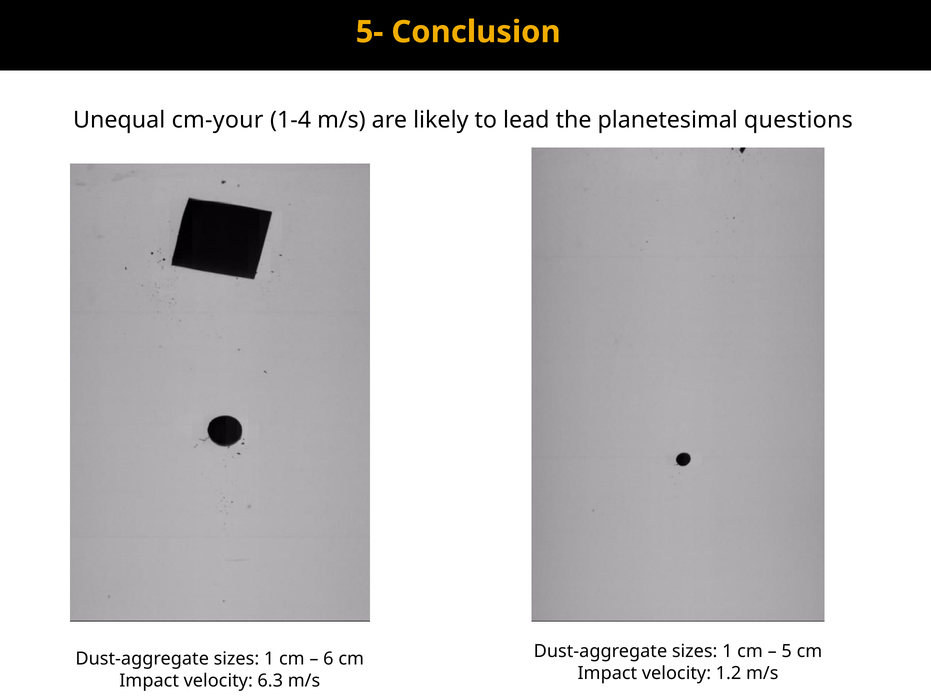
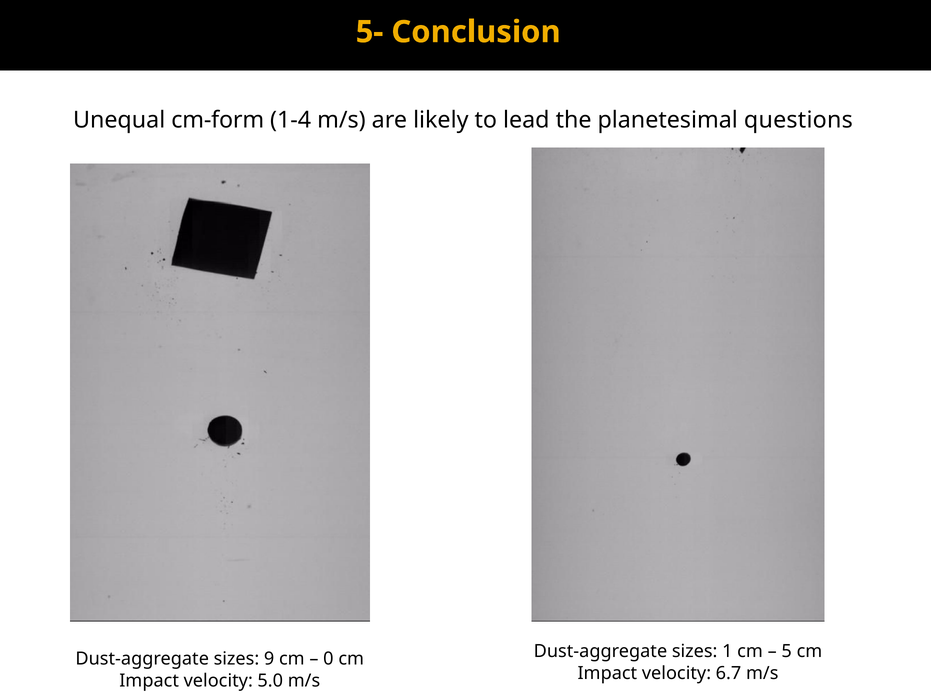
cm-your: cm-your -> cm-form
1 at (269, 659): 1 -> 9
6: 6 -> 0
1.2: 1.2 -> 6.7
6.3: 6.3 -> 5.0
